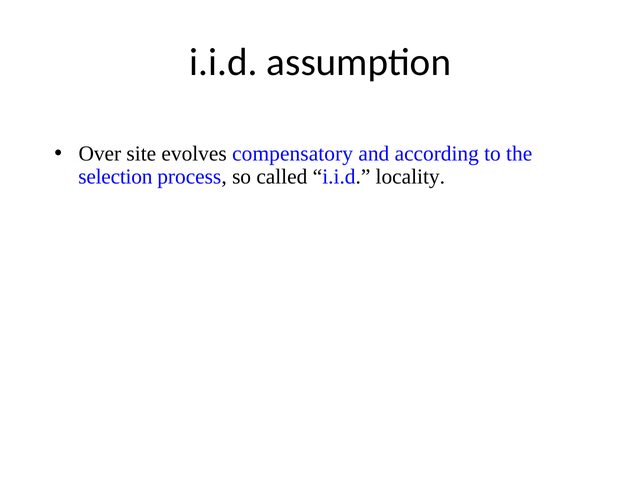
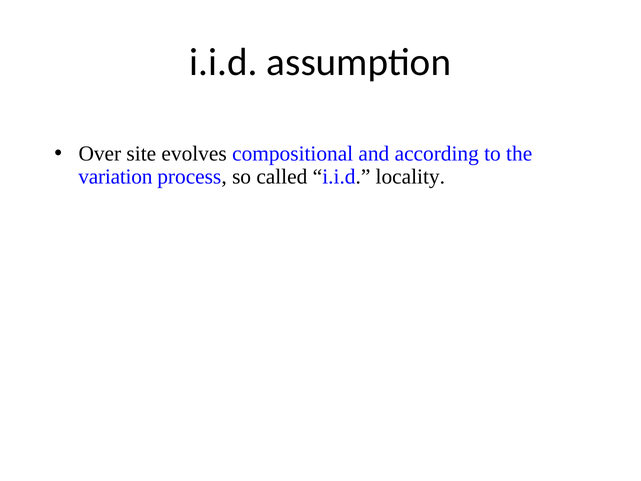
compensatory: compensatory -> compositional
selection: selection -> variation
